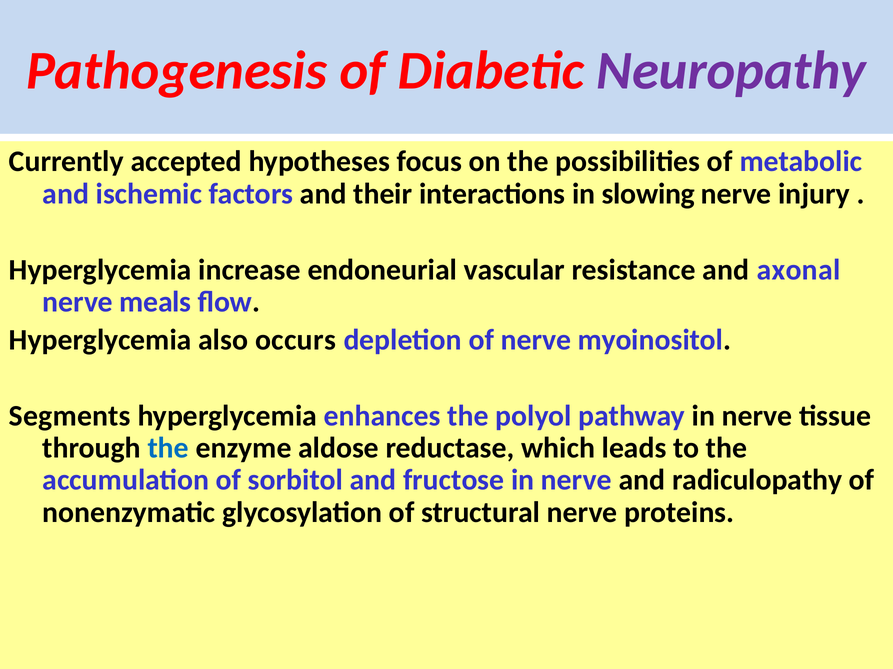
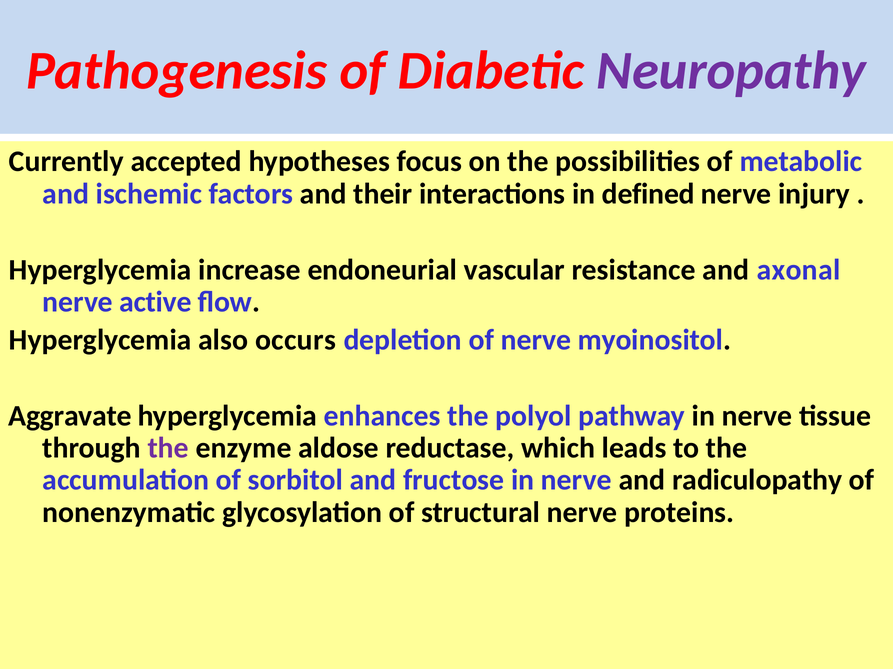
slowing: slowing -> defined
meals: meals -> active
Segments: Segments -> Aggravate
the at (168, 449) colour: blue -> purple
